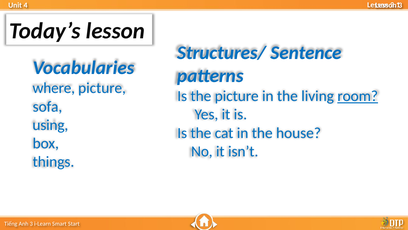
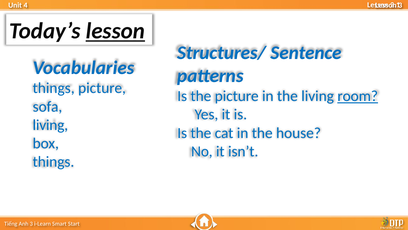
lesson at (115, 31) underline: none -> present
where at (54, 88): where -> things
using at (50, 125): using -> living
